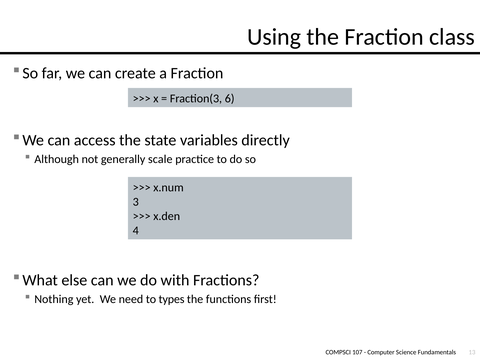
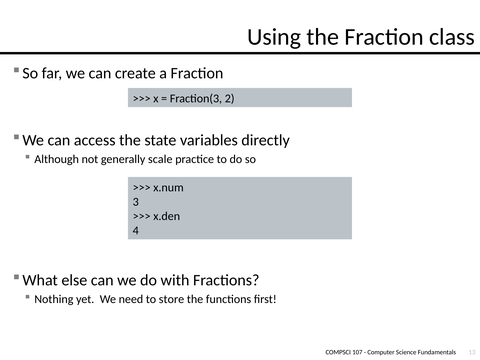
6: 6 -> 2
types: types -> store
